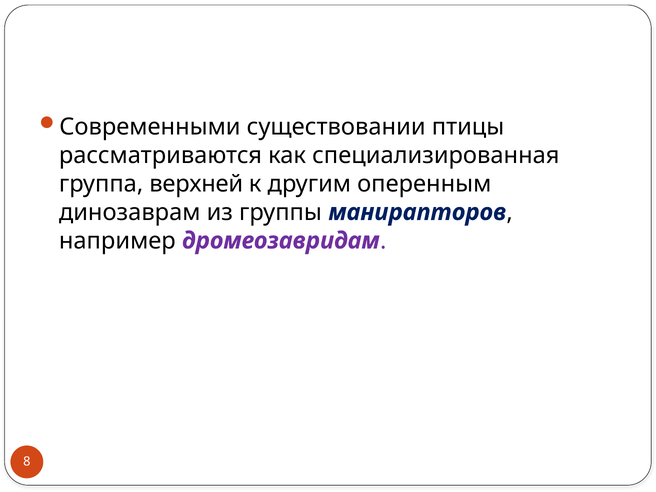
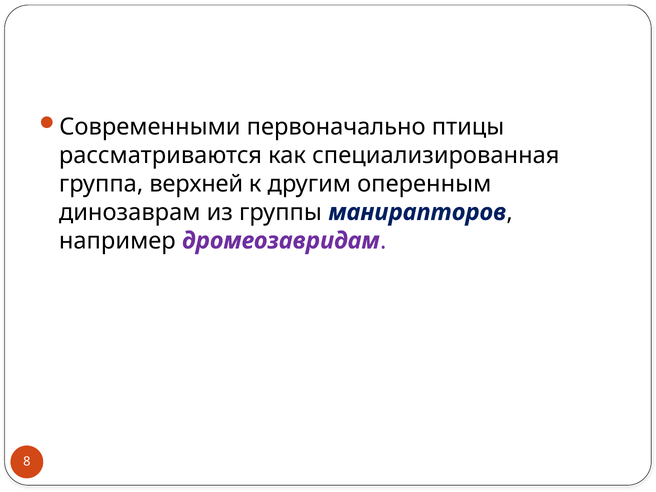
существовании: существовании -> первоначально
